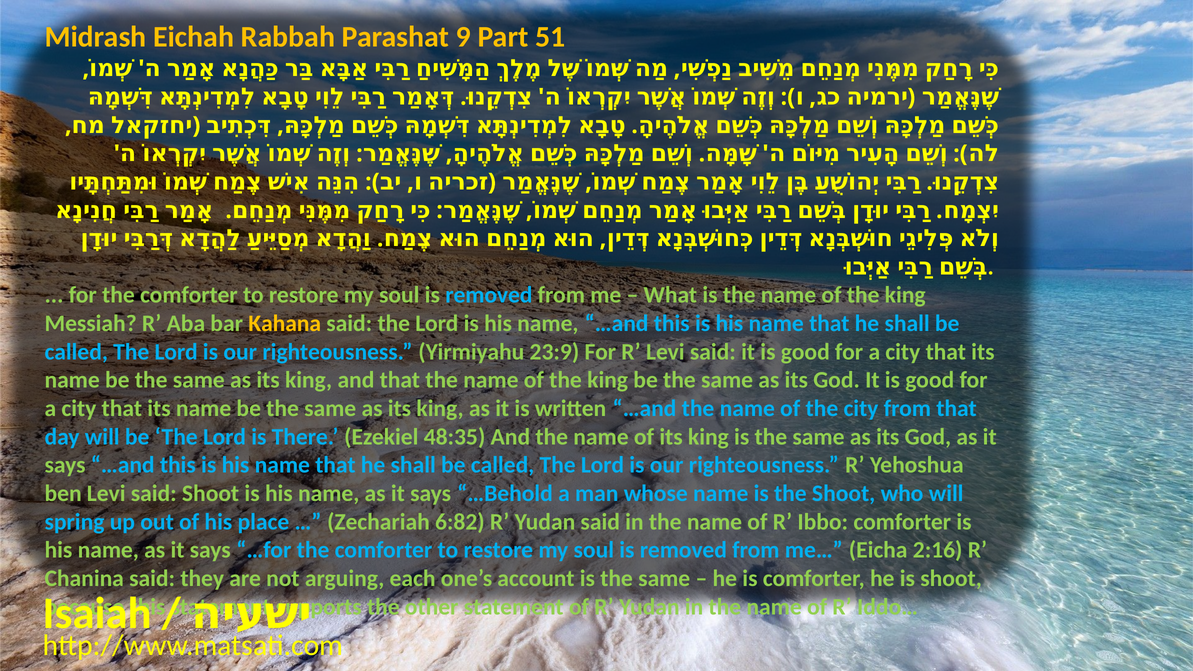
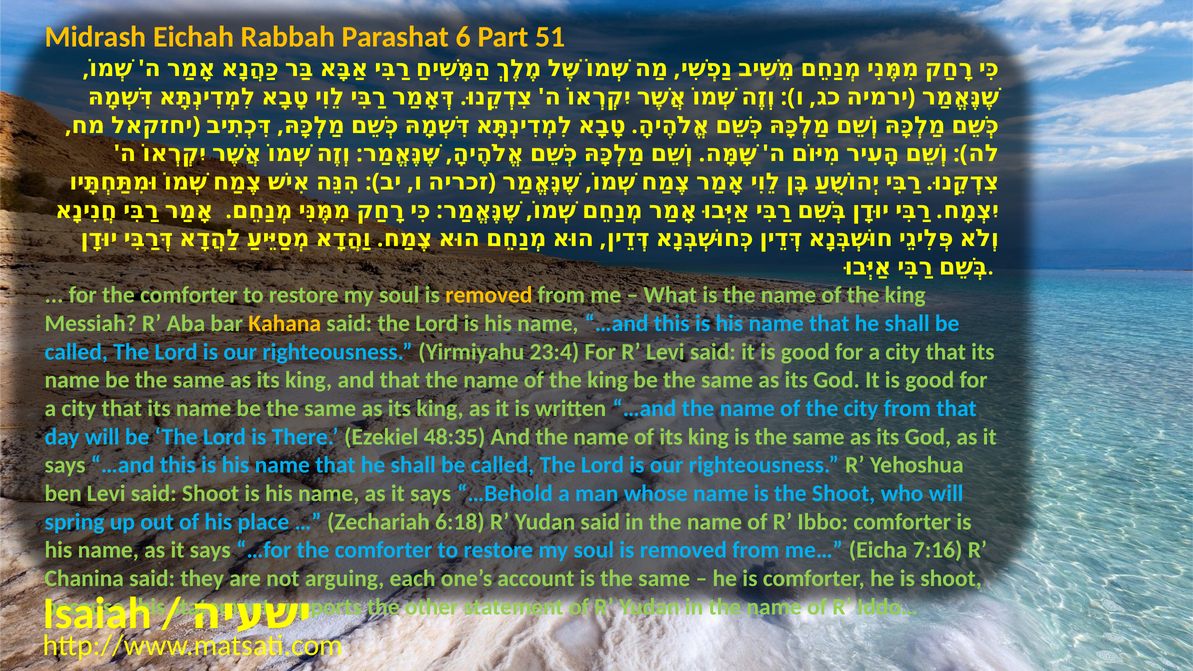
9: 9 -> 6
removed at (489, 295) colour: light blue -> yellow
23:9: 23:9 -> 23:4
6:82: 6:82 -> 6:18
2:16: 2:16 -> 7:16
